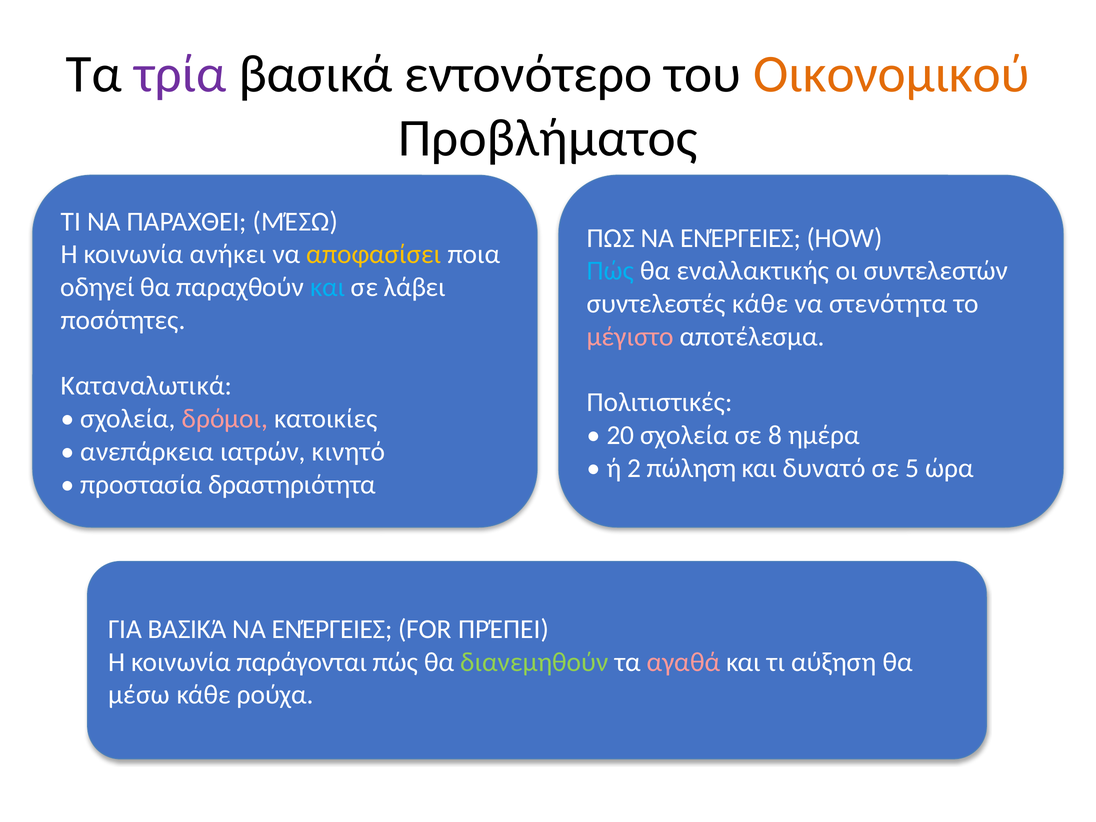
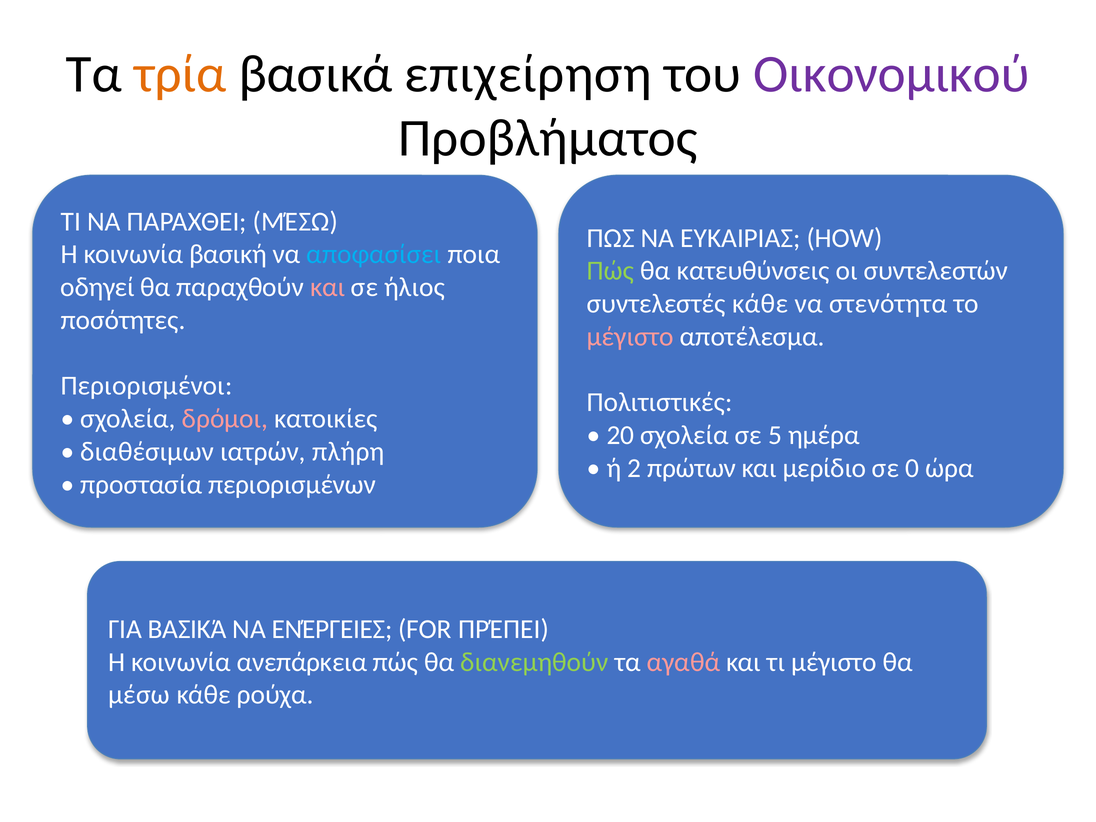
τρία colour: purple -> orange
εντονότερο: εντονότερο -> επιχείρηση
Οικονομικού colour: orange -> purple
ΠΩΣ ΝΑ ΕΝΈΡΓΕΙΕΣ: ΕΝΈΡΓΕΙΕΣ -> ΕΥΚΑΙΡΙΑΣ
ανήκει: ανήκει -> βασική
αποφασίσει colour: yellow -> light blue
Πώς at (610, 271) colour: light blue -> light green
εναλλακτικής: εναλλακτικής -> κατευθύνσεις
και at (328, 287) colour: light blue -> pink
λάβει: λάβει -> ήλιος
Καταναλωτικά: Καταναλωτικά -> Περιορισμένοι
8: 8 -> 5
ανεπάρκεια: ανεπάρκεια -> διαθέσιμων
κινητό: κινητό -> πλήρη
πώληση: πώληση -> πρώτων
δυνατό: δυνατό -> μερίδιο
5: 5 -> 0
δραστηριότητα: δραστηριότητα -> περιορισμένων
παράγονται: παράγονται -> ανεπάρκεια
τι αύξηση: αύξηση -> μέγιστο
